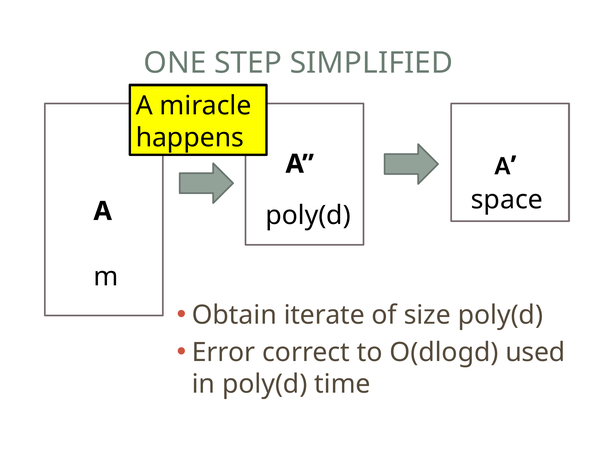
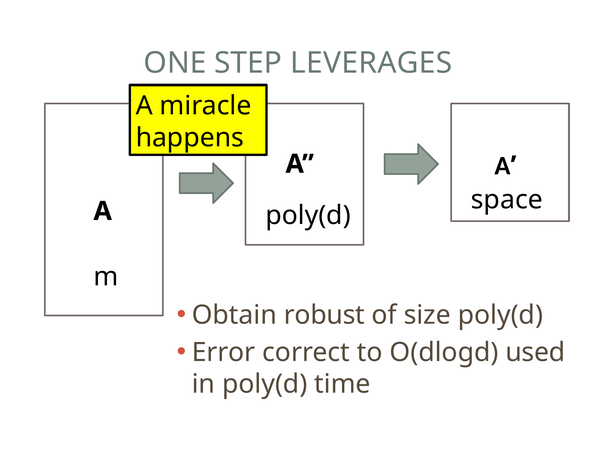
SIMPLIFIED: SIMPLIFIED -> LEVERAGES
iterate: iterate -> robust
